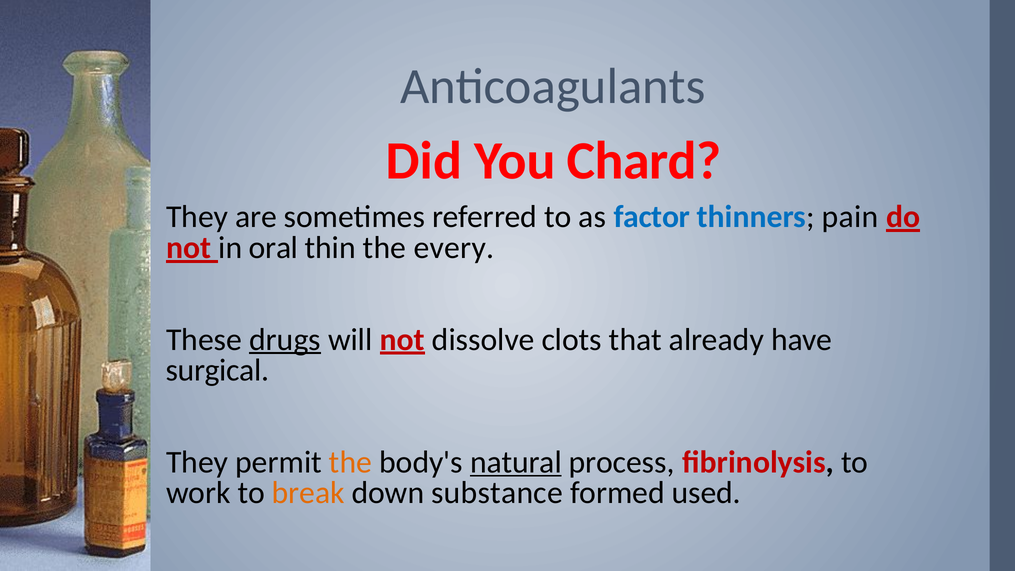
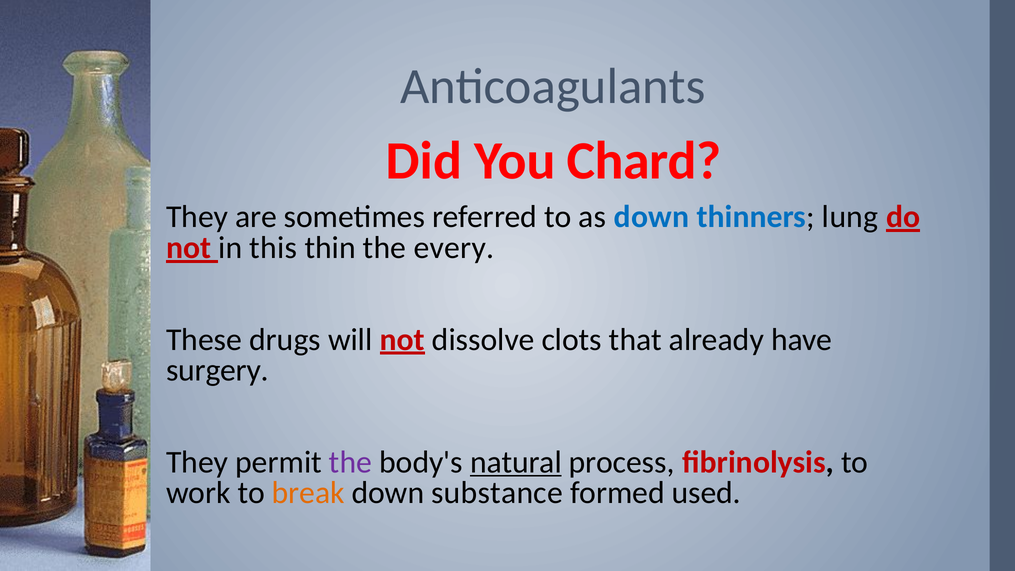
as factor: factor -> down
pain: pain -> lung
oral: oral -> this
drugs underline: present -> none
surgical: surgical -> surgery
the at (350, 462) colour: orange -> purple
